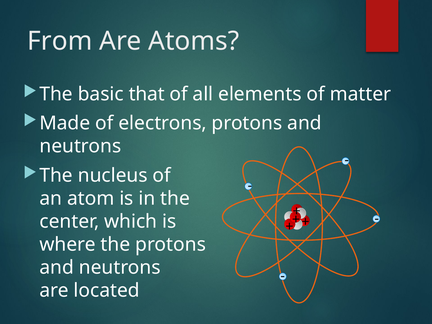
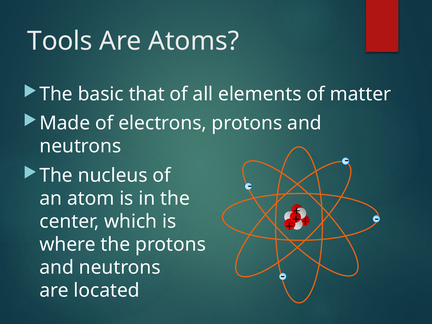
From: From -> Tools
